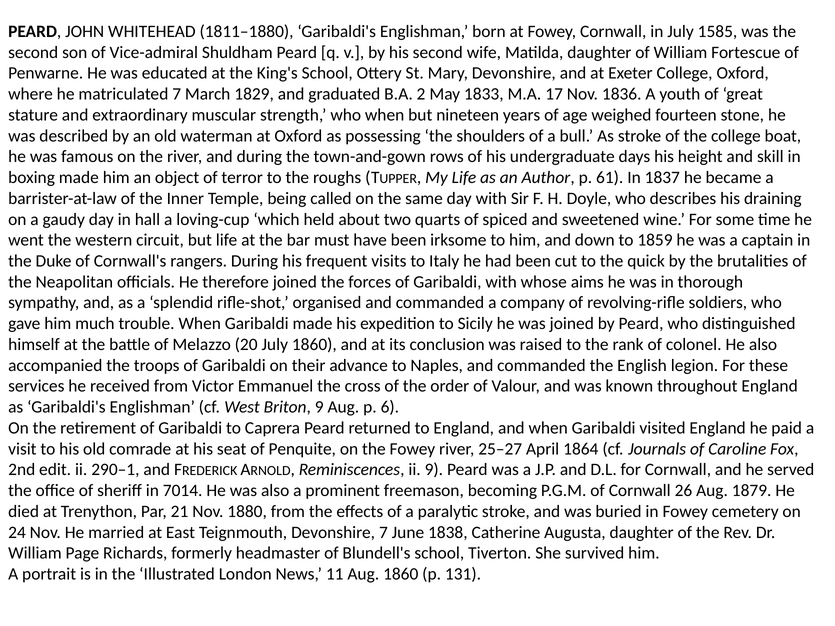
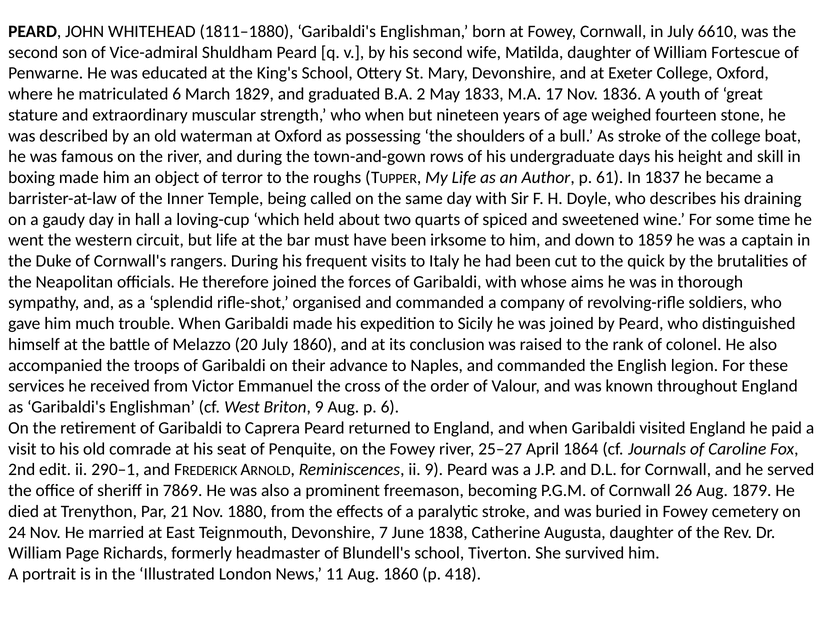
1585: 1585 -> 6610
matriculated 7: 7 -> 6
7014: 7014 -> 7869
131: 131 -> 418
